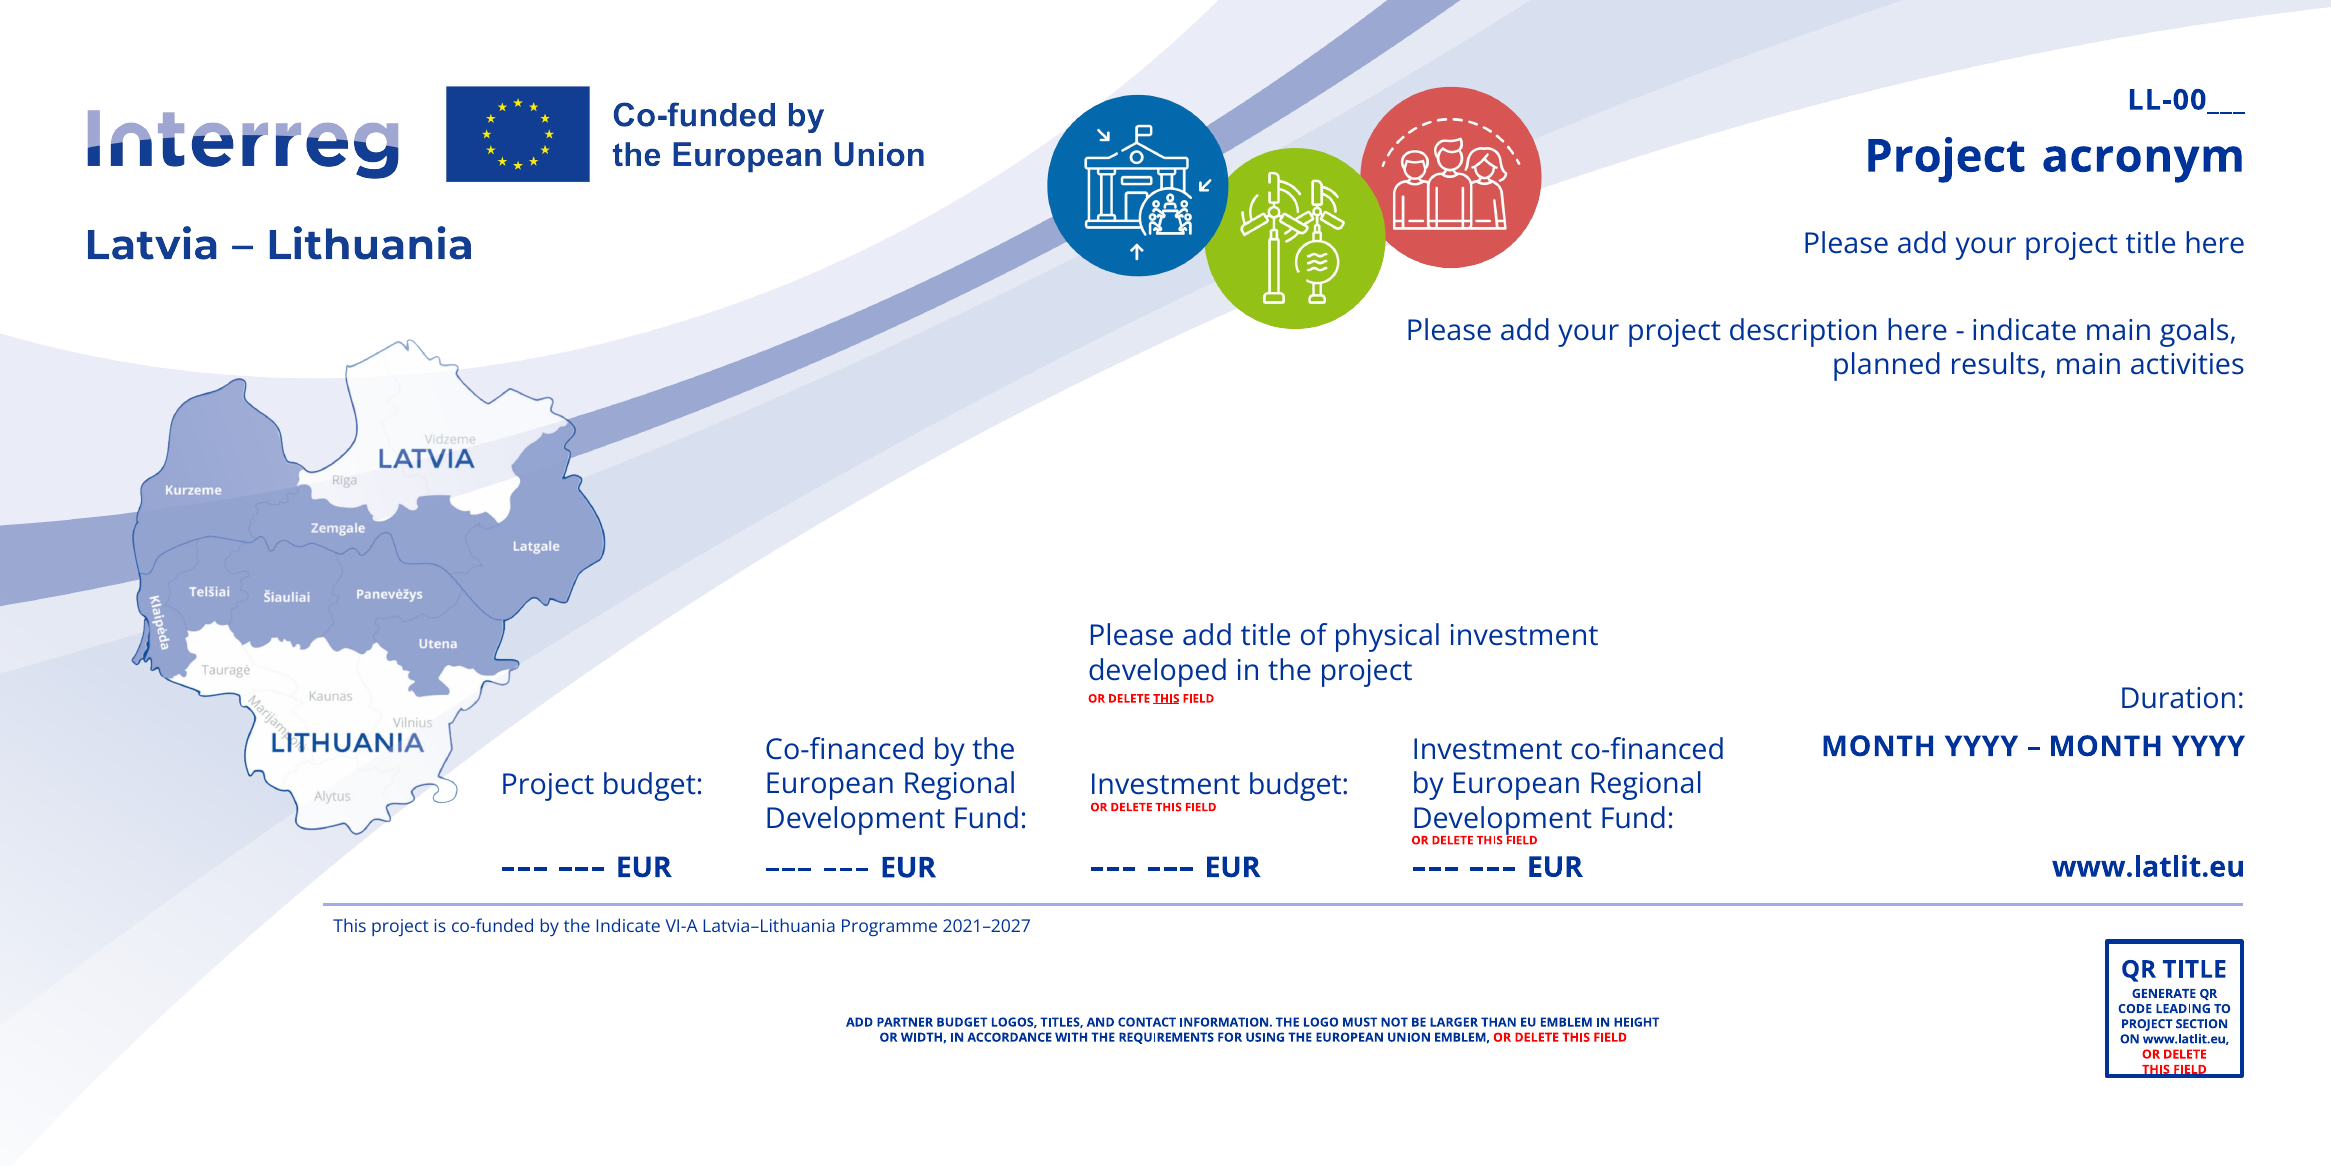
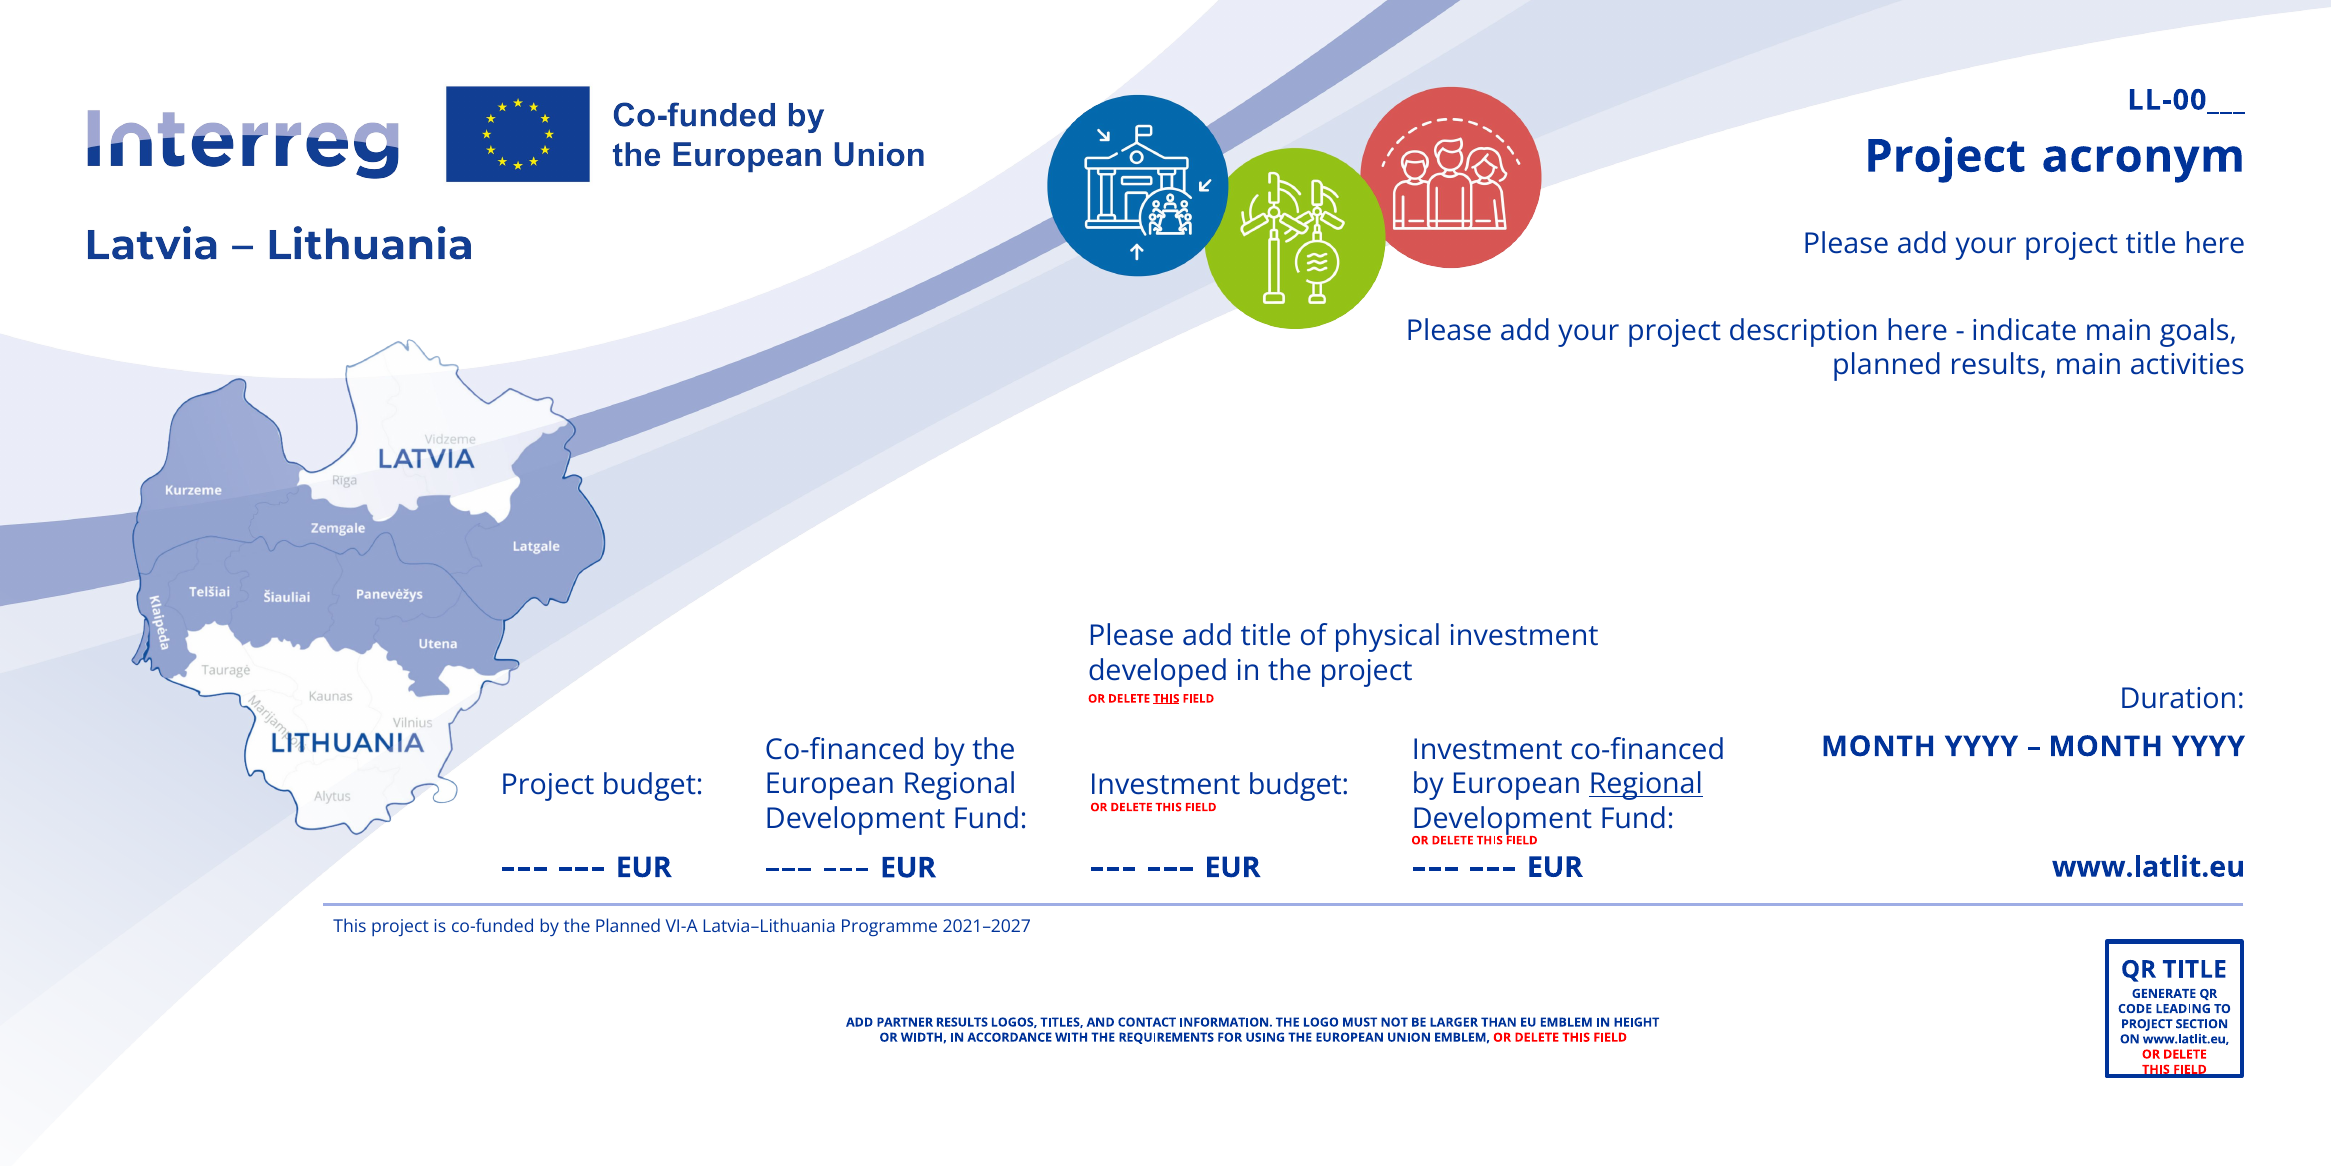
Regional at (1646, 784) underline: none -> present
the Indicate: Indicate -> Planned
PARTNER BUDGET: BUDGET -> RESULTS
